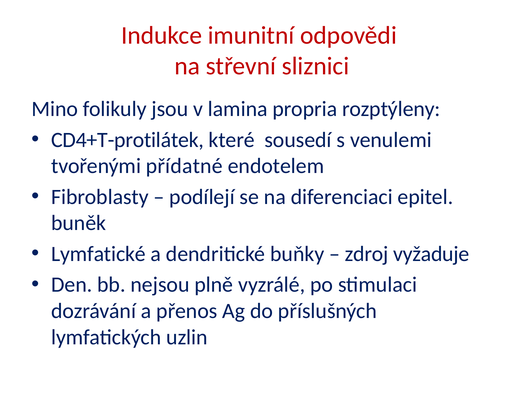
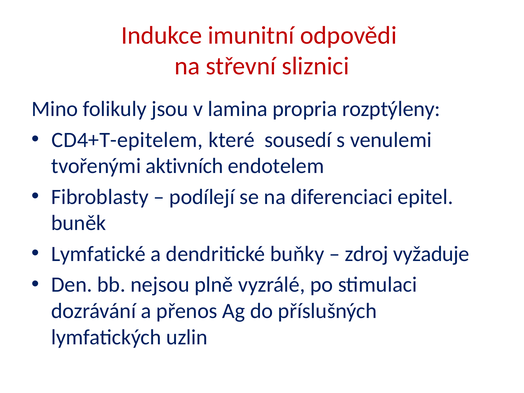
CD4+T-protilátek: CD4+T-protilátek -> CD4+T-epitelem
přídatné: přídatné -> aktivních
